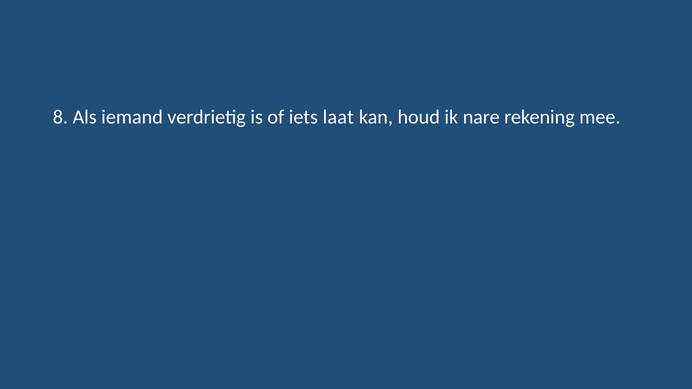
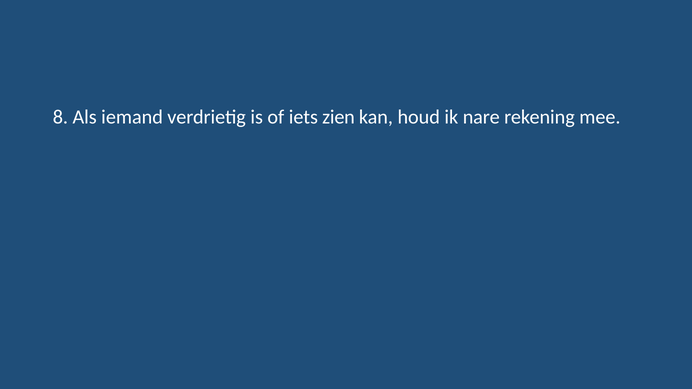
laat: laat -> zien
